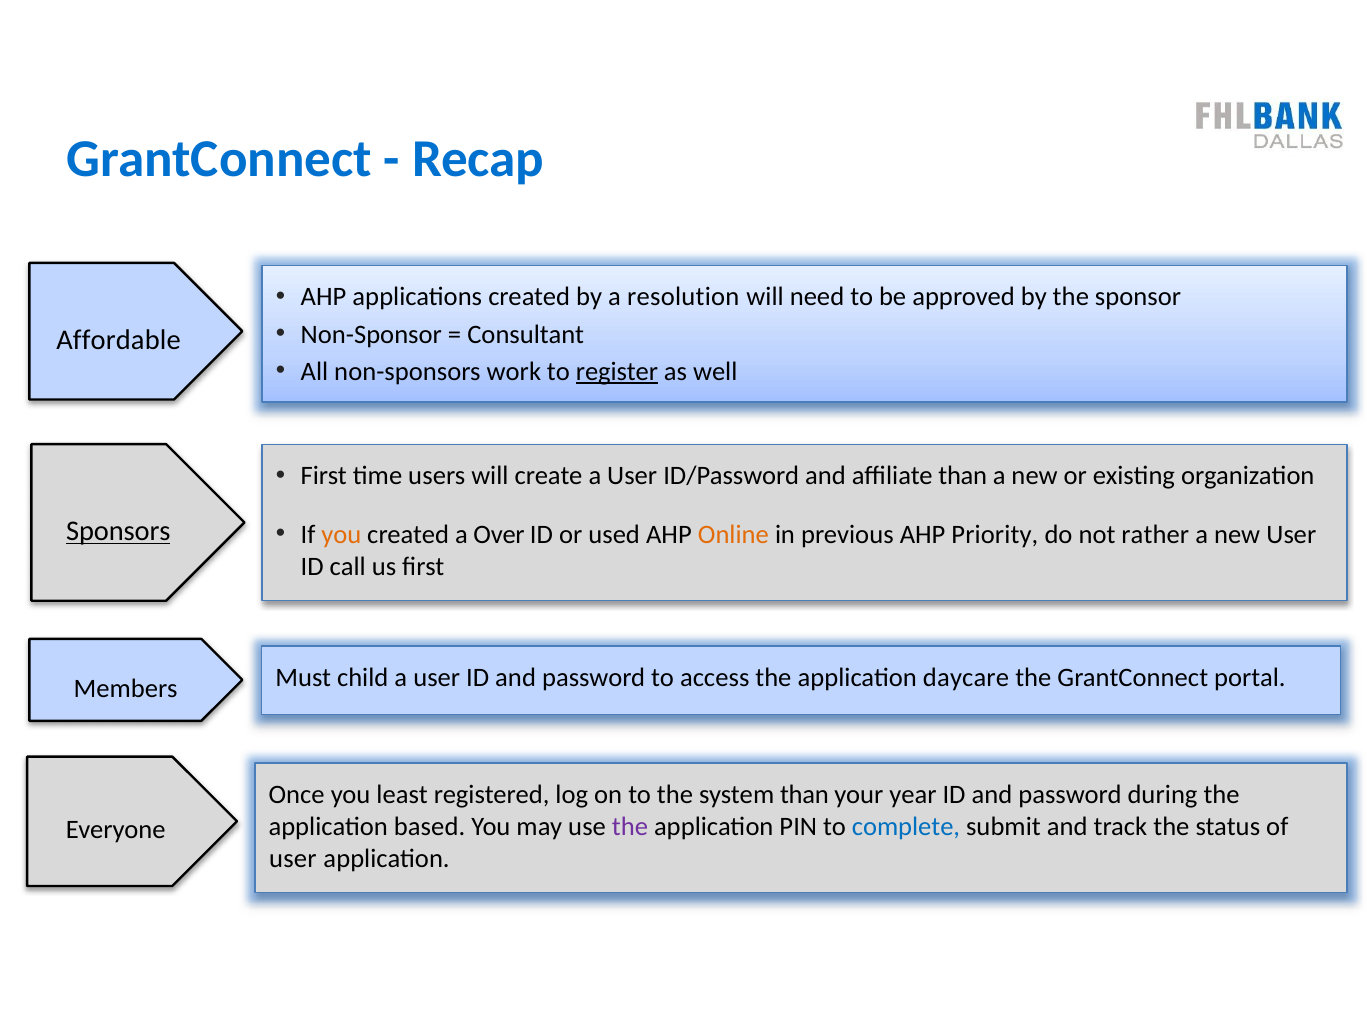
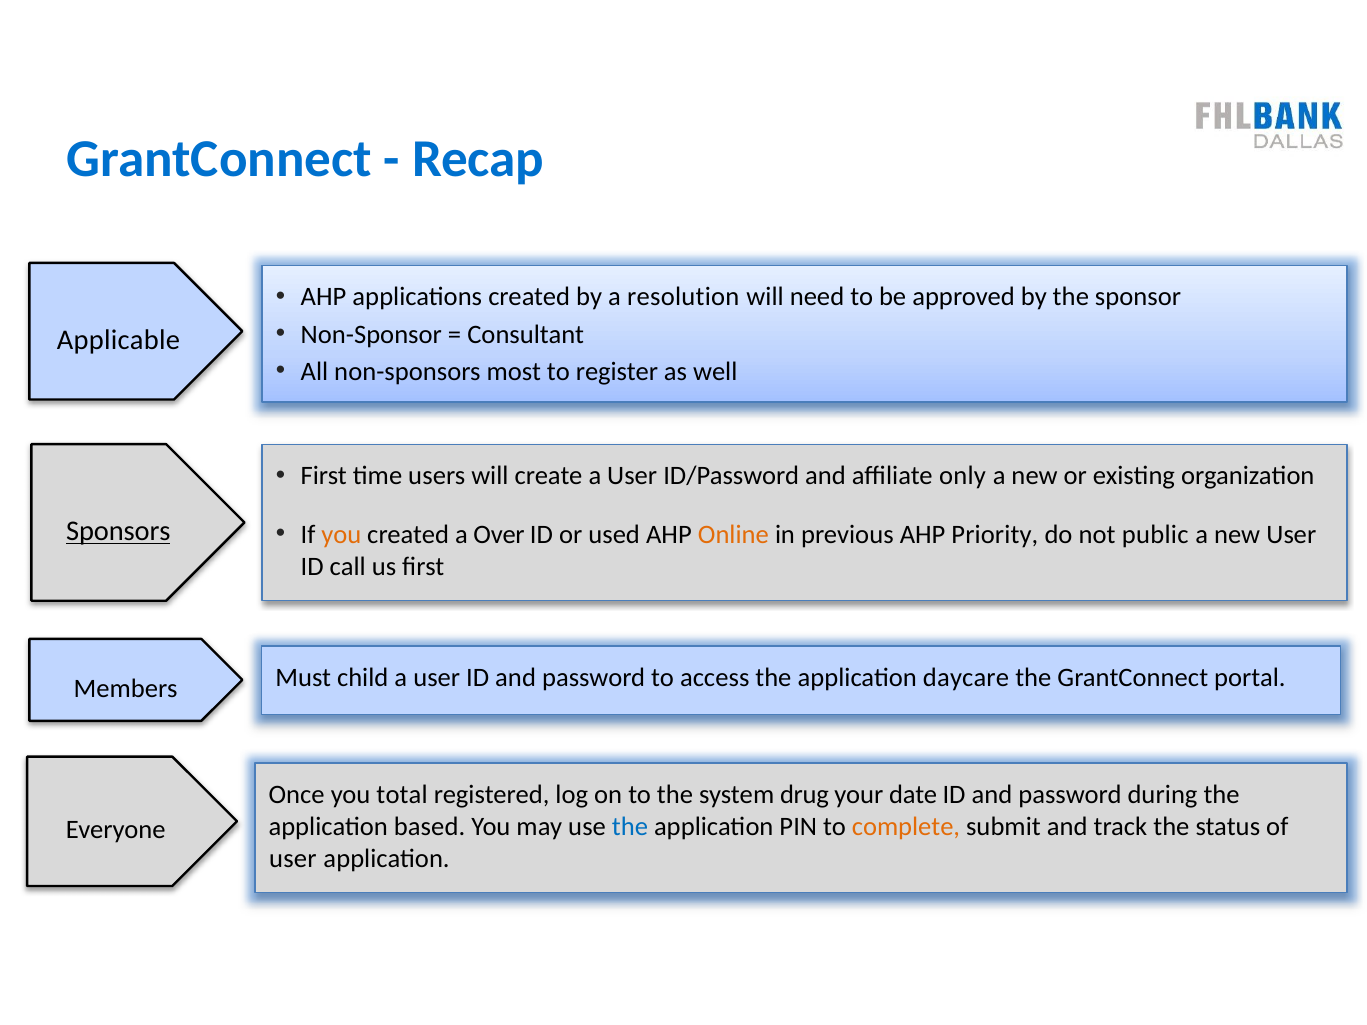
Affordable: Affordable -> Applicable
work: work -> most
register underline: present -> none
affiliate than: than -> only
rather: rather -> public
least: least -> total
system than: than -> drug
year: year -> date
the at (630, 827) colour: purple -> blue
complete colour: blue -> orange
